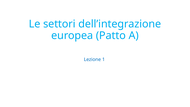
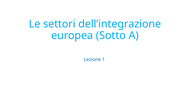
Patto: Patto -> Sotto
